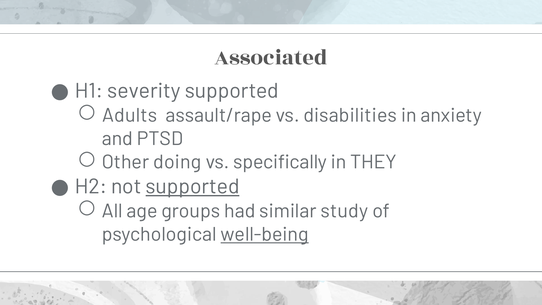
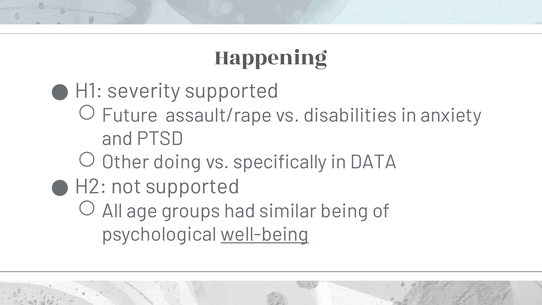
Associated: Associated -> Happening
Adults: Adults -> Future
THEY: THEY -> DATA
supported at (193, 187) underline: present -> none
study: study -> being
